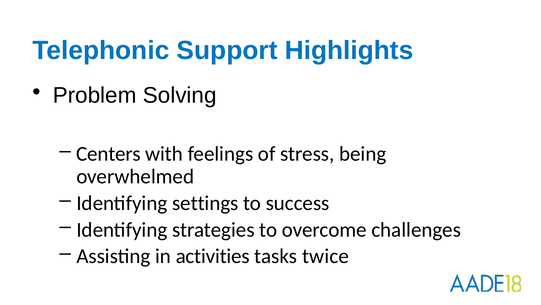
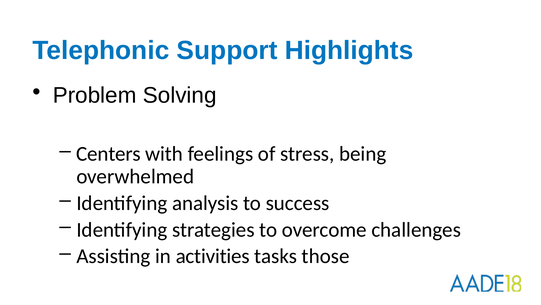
settings: settings -> analysis
twice: twice -> those
